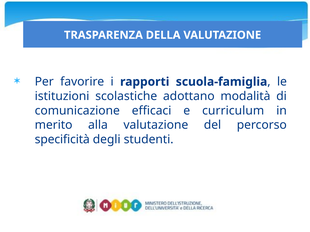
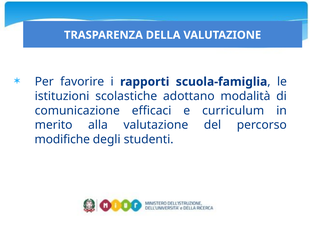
specificità: specificità -> modifiche
